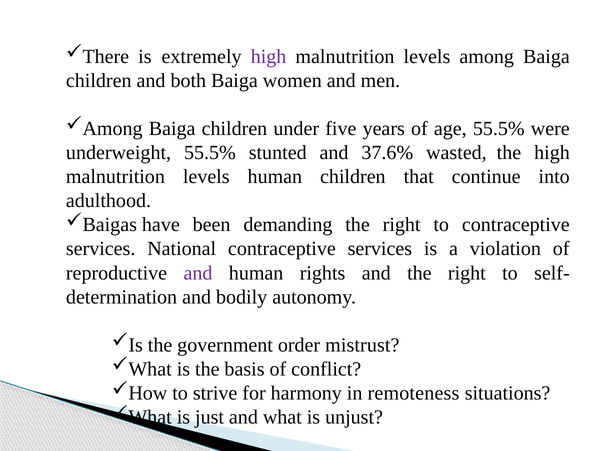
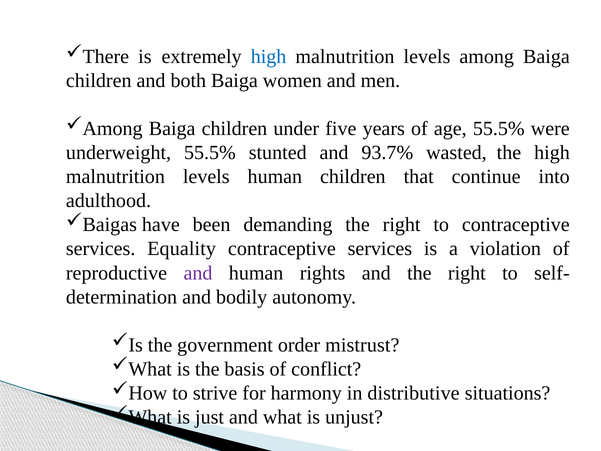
high at (269, 56) colour: purple -> blue
37.6%: 37.6% -> 93.7%
National: National -> Equality
remoteness: remoteness -> distributive
